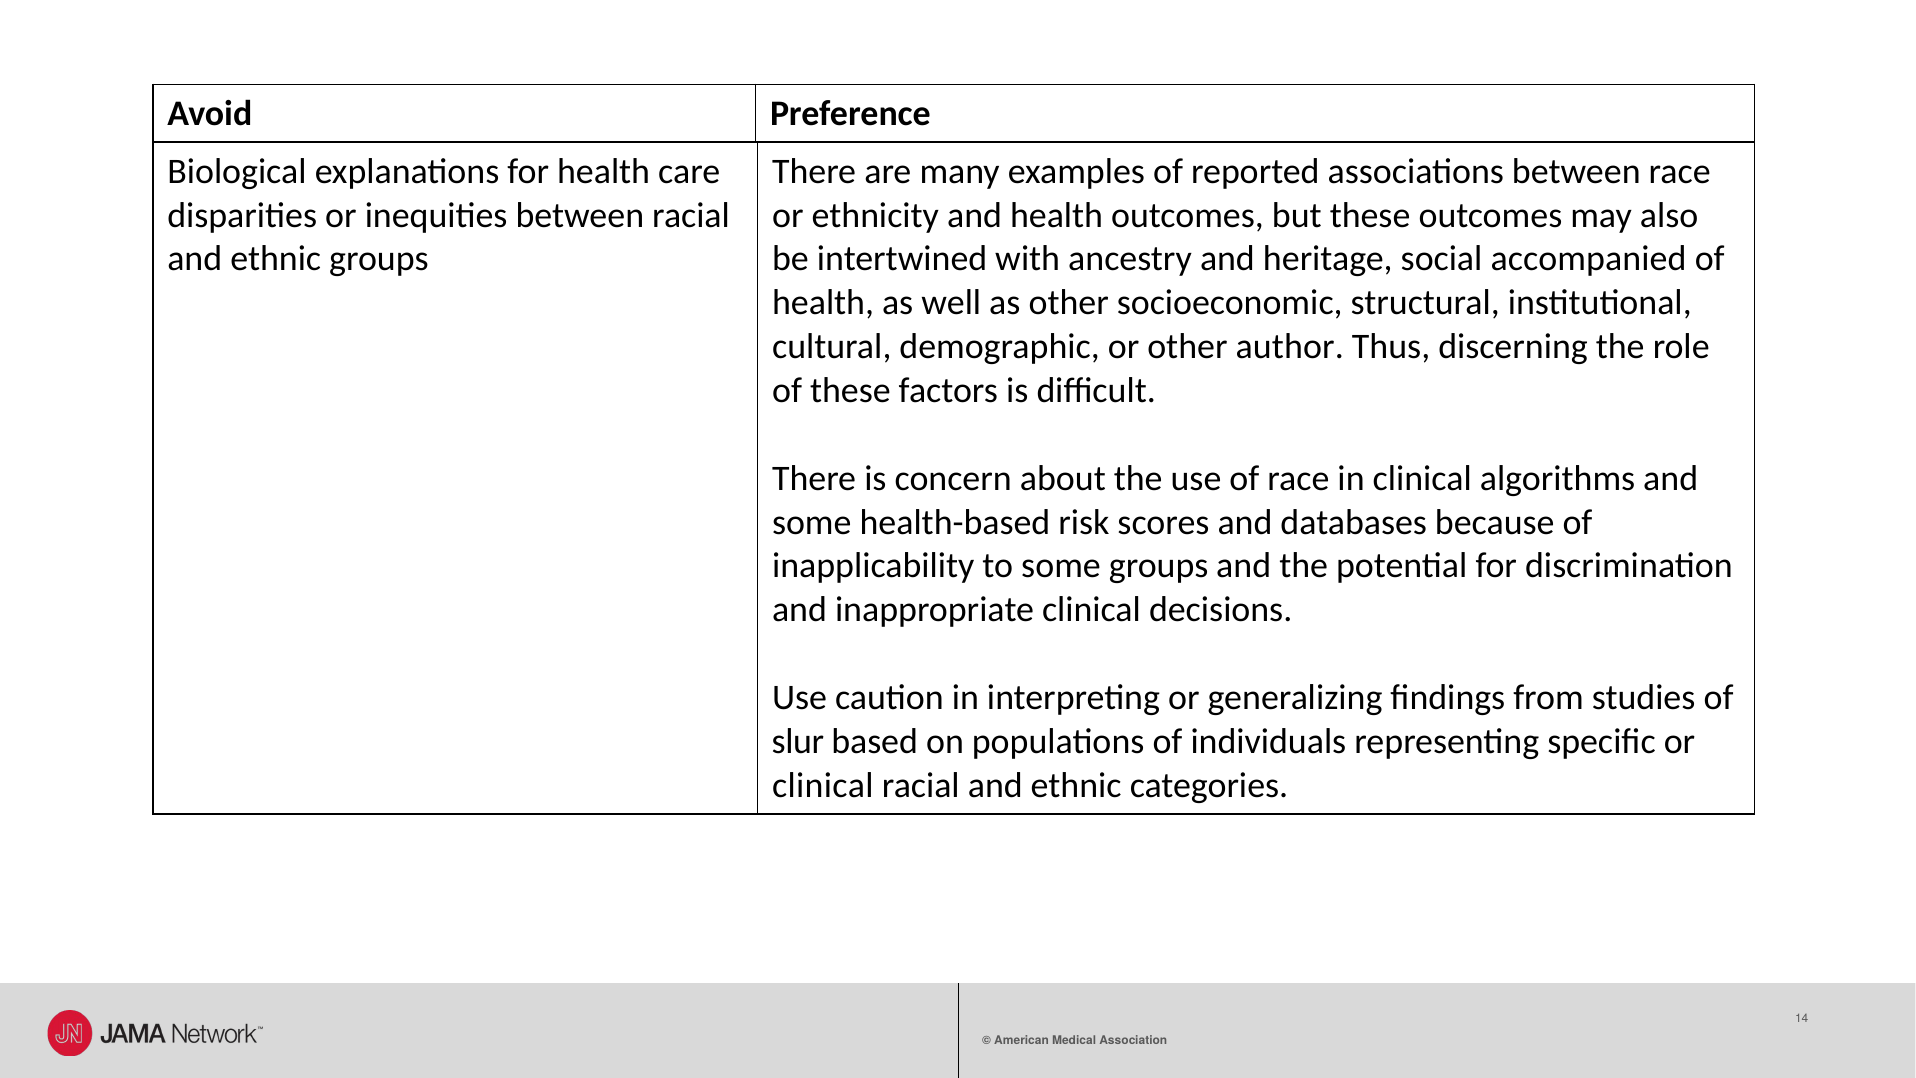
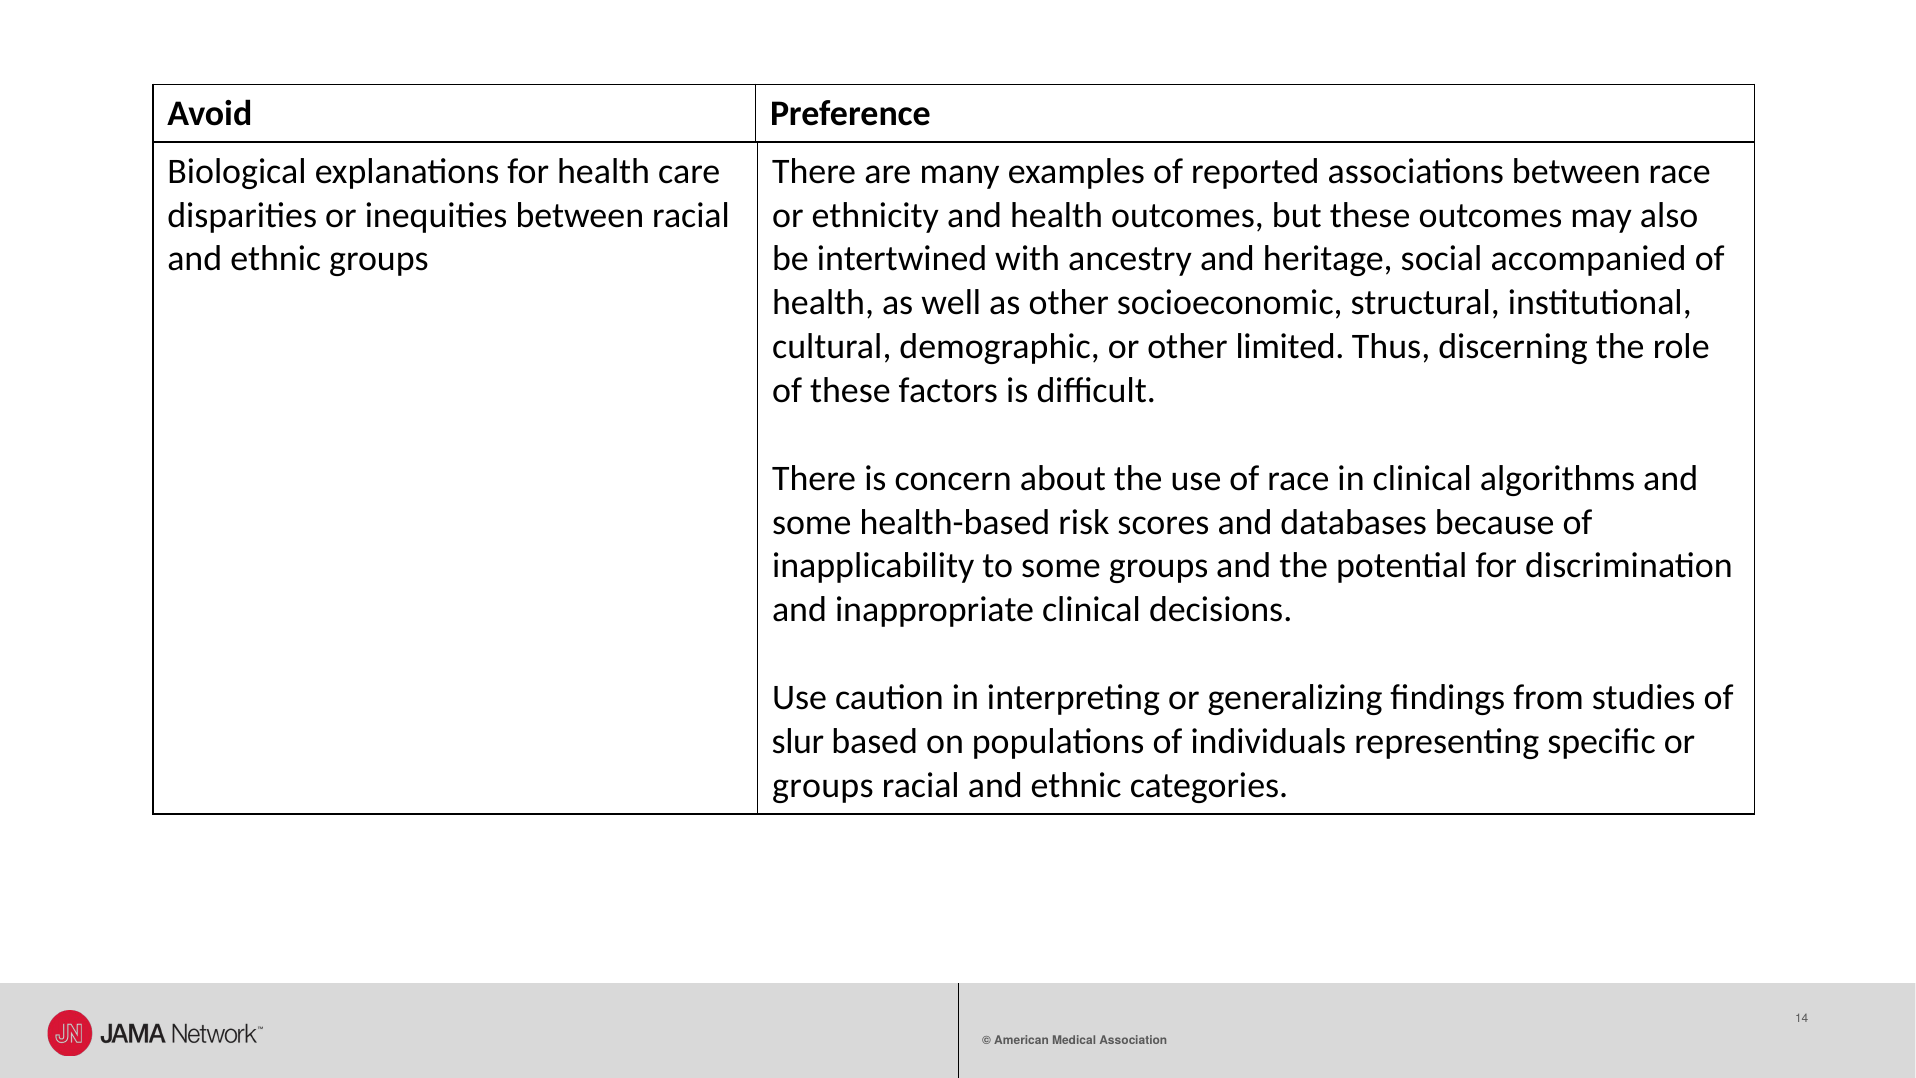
author: author -> limited
clinical at (823, 785): clinical -> groups
